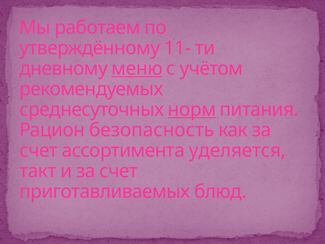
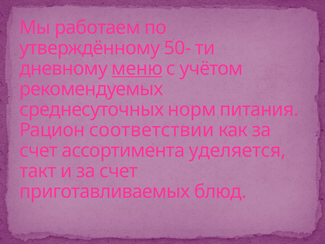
11-: 11- -> 50-
норм underline: present -> none
безопасность: безопасность -> соответствии
